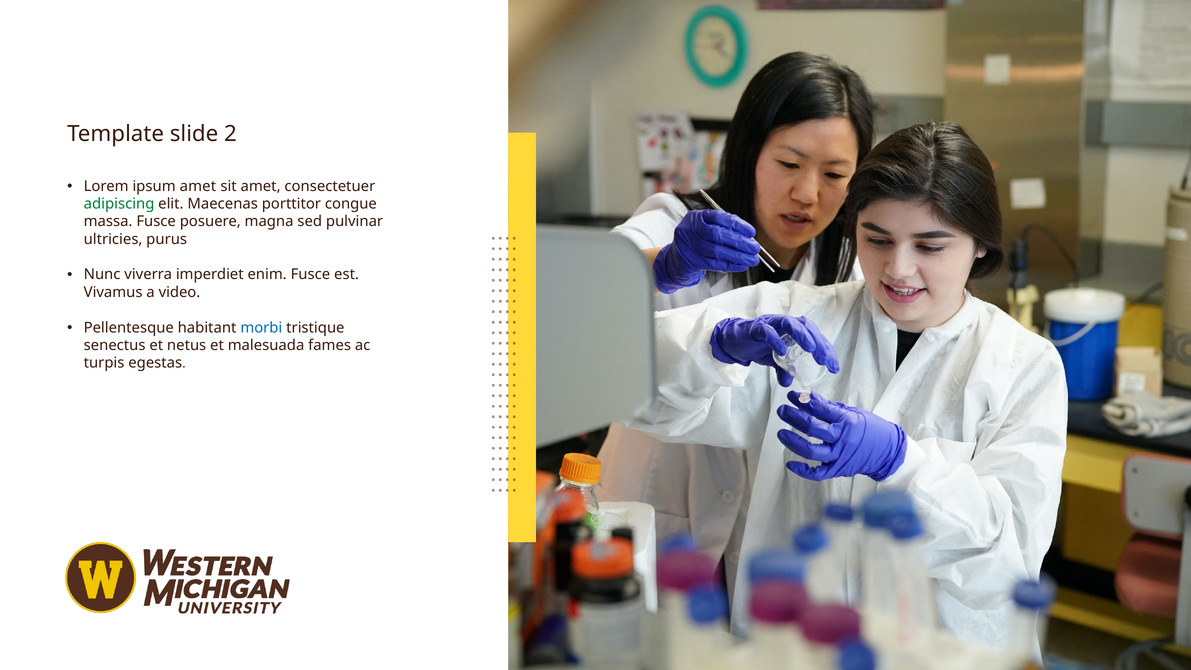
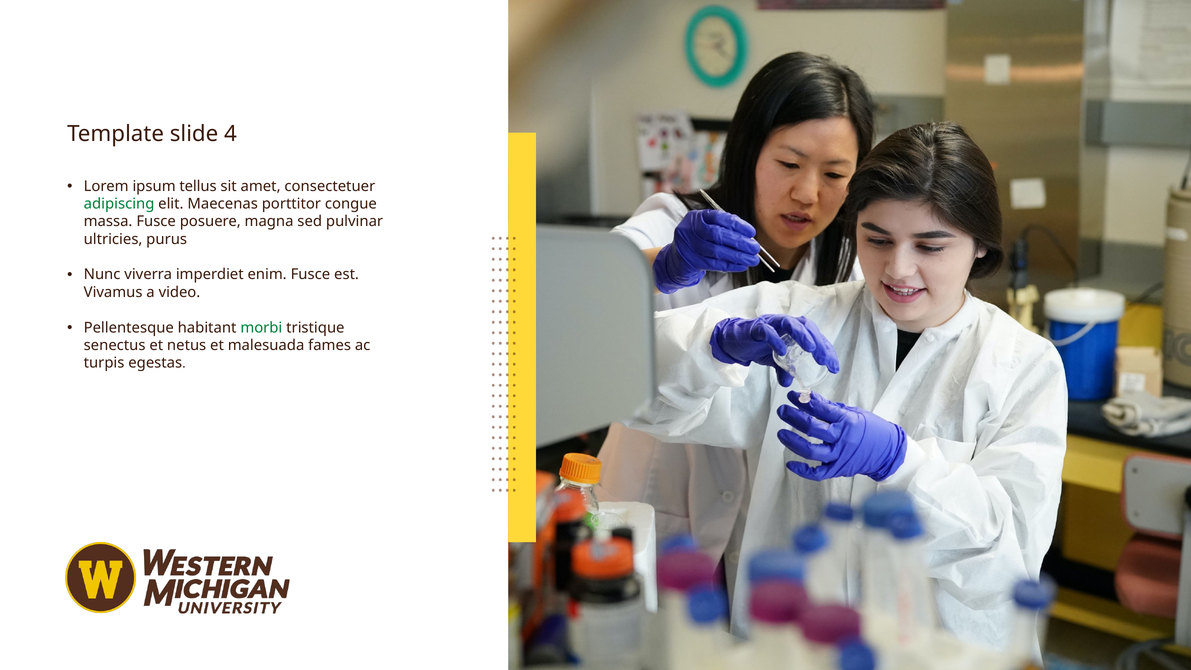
2: 2 -> 4
ipsum amet: amet -> tellus
morbi colour: blue -> green
